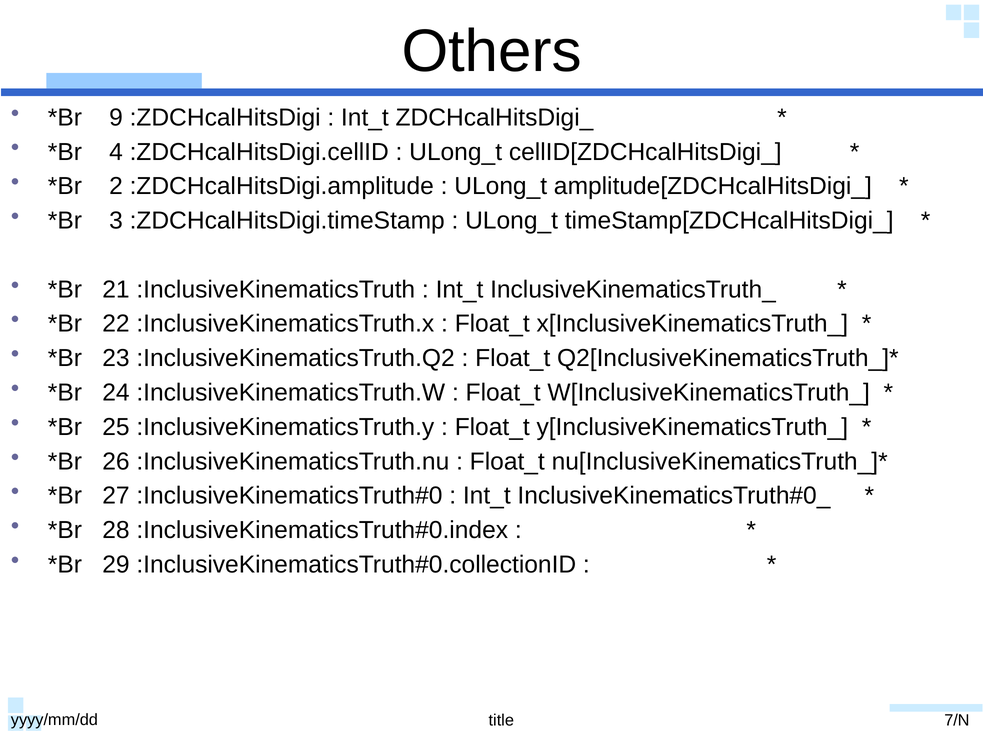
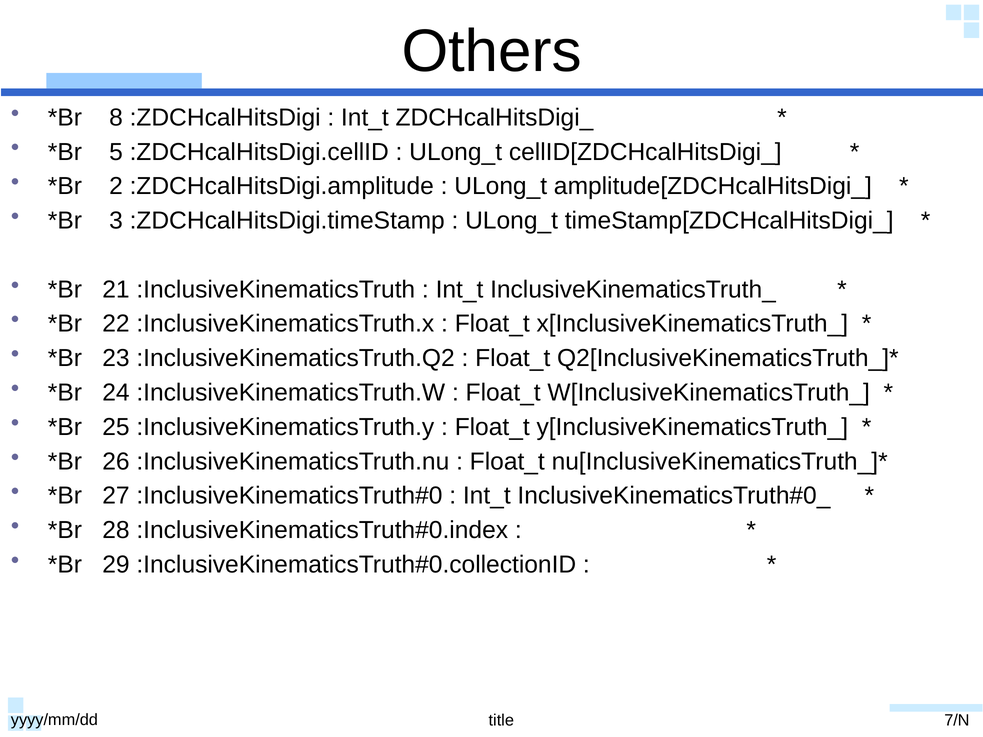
9: 9 -> 8
4: 4 -> 5
